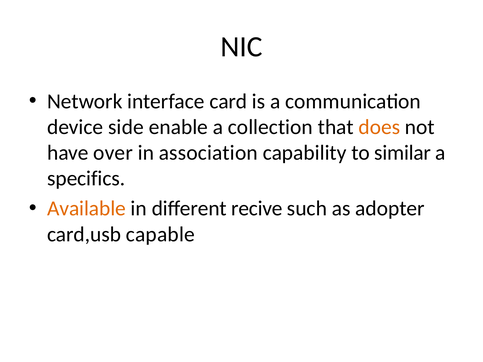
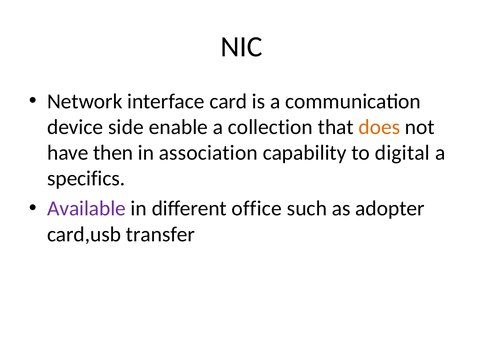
over: over -> then
similar: similar -> digital
Available colour: orange -> purple
recive: recive -> office
capable: capable -> transfer
